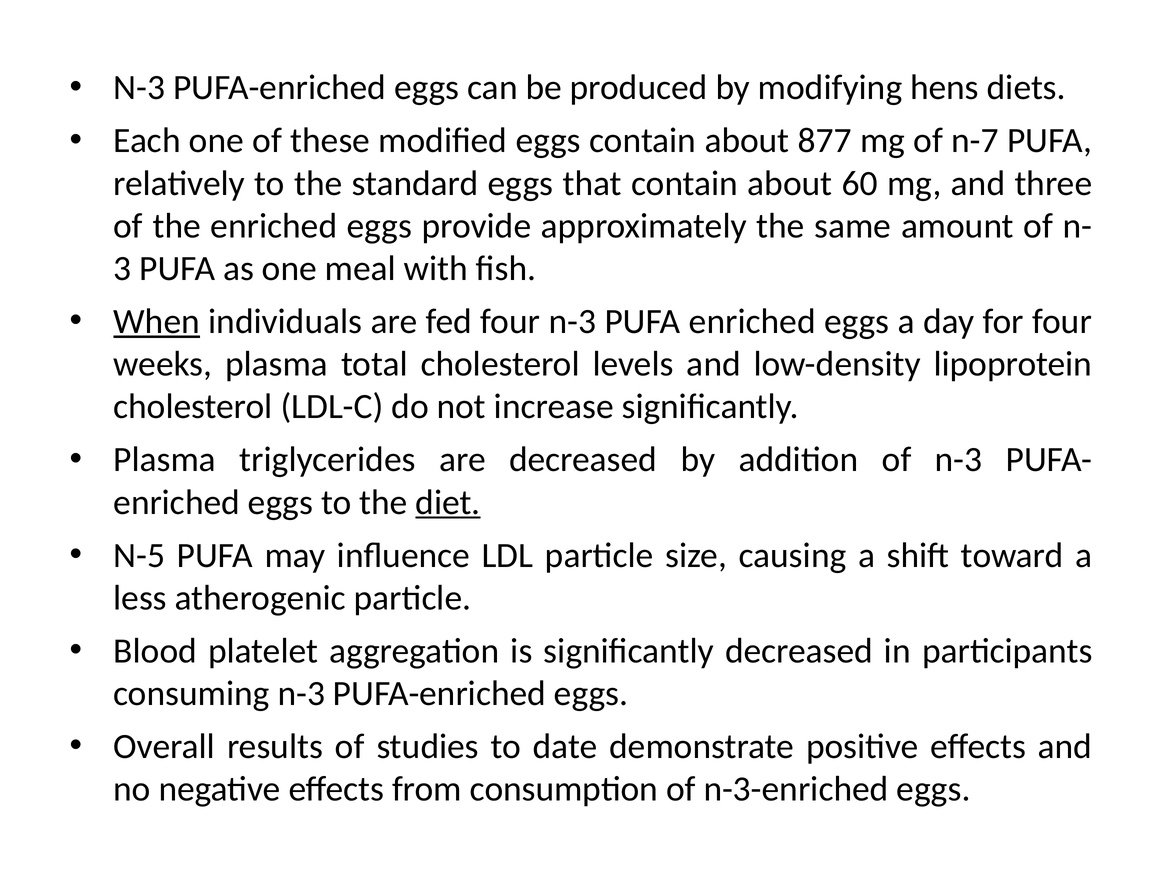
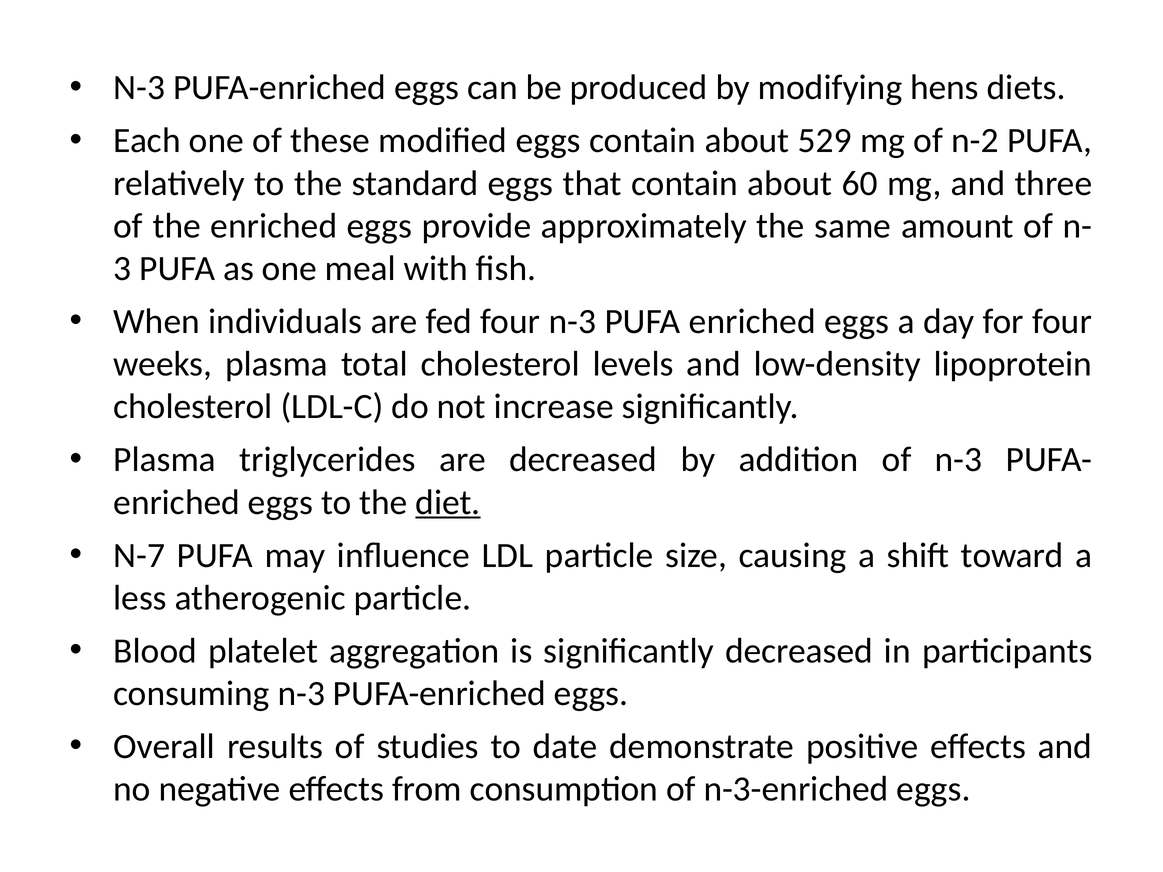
877: 877 -> 529
n-7: n-7 -> n-2
When underline: present -> none
N-5: N-5 -> N-7
